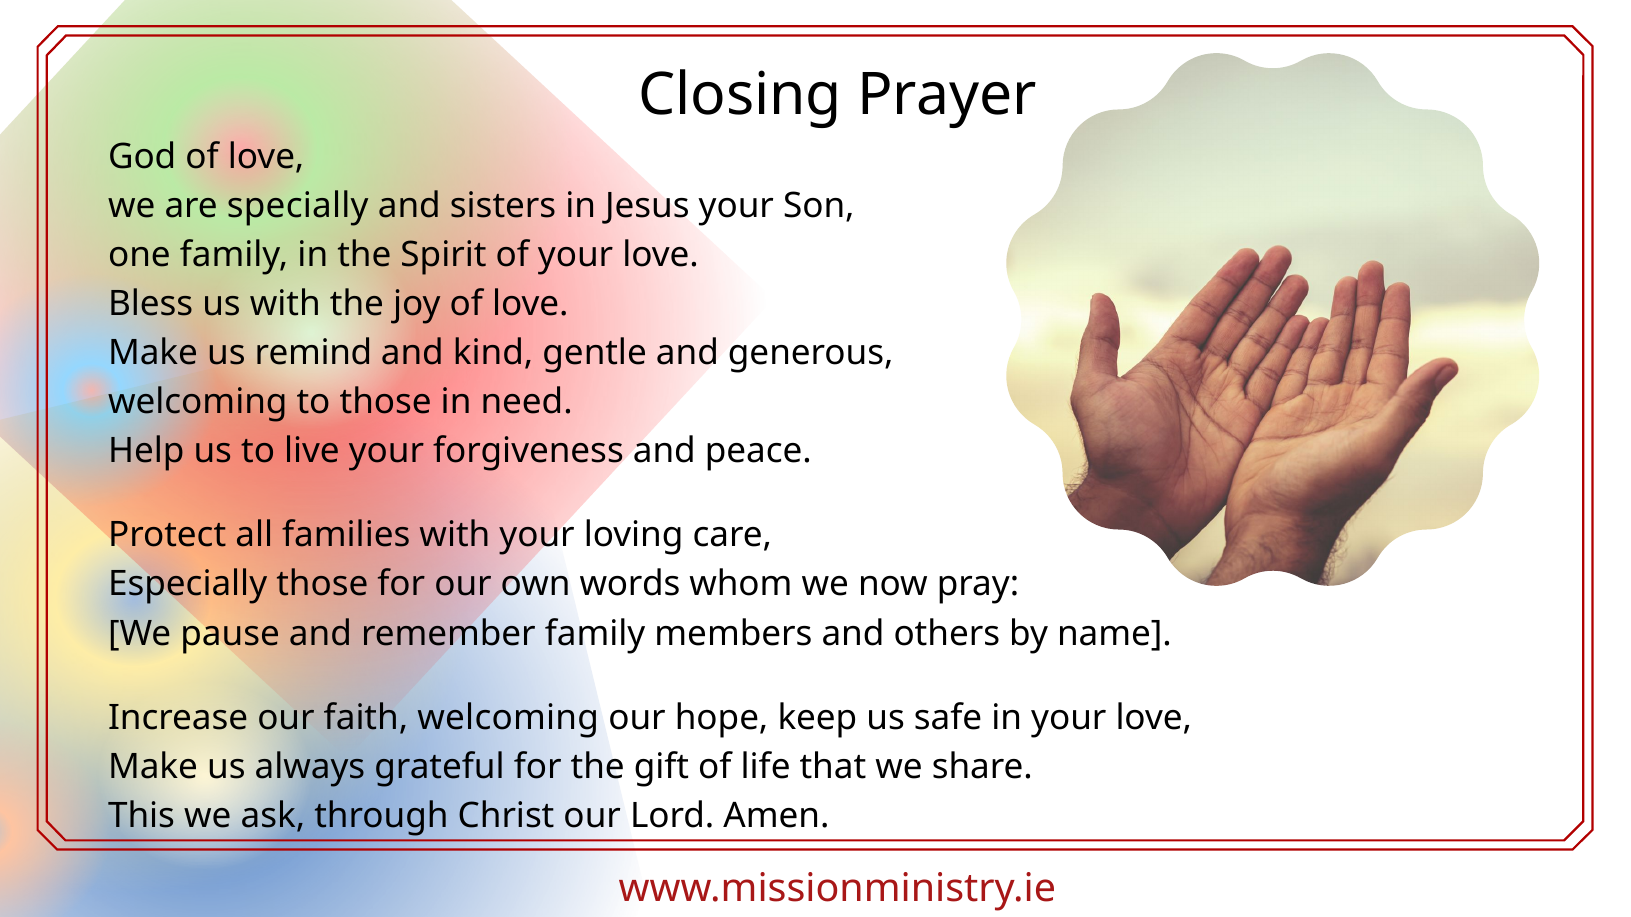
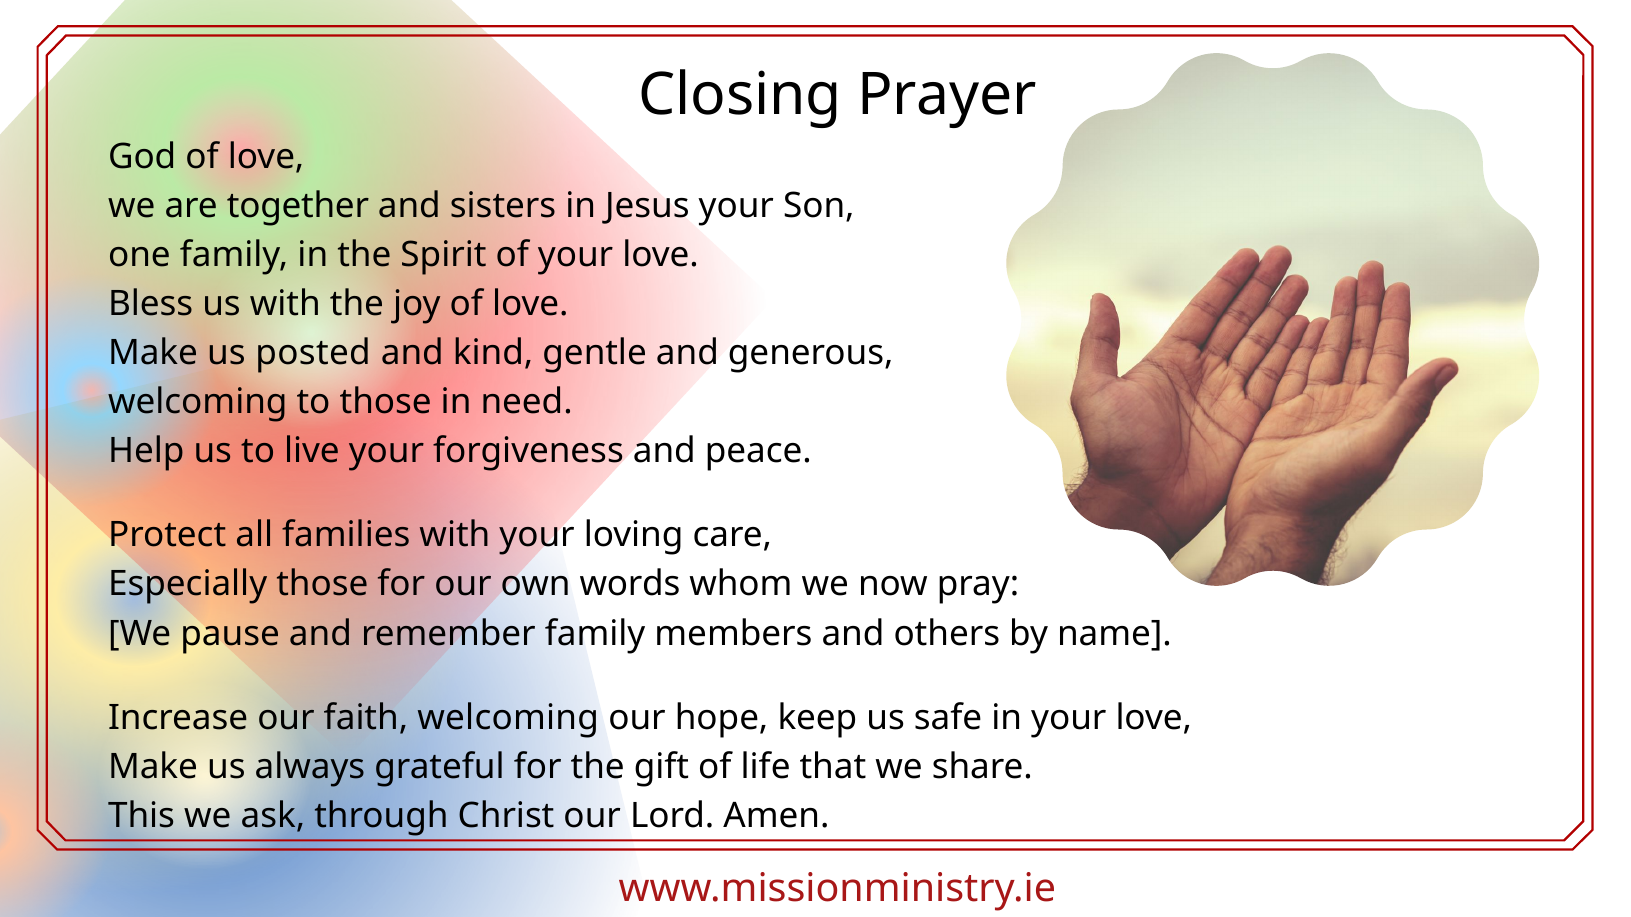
specially: specially -> together
remind: remind -> posted
